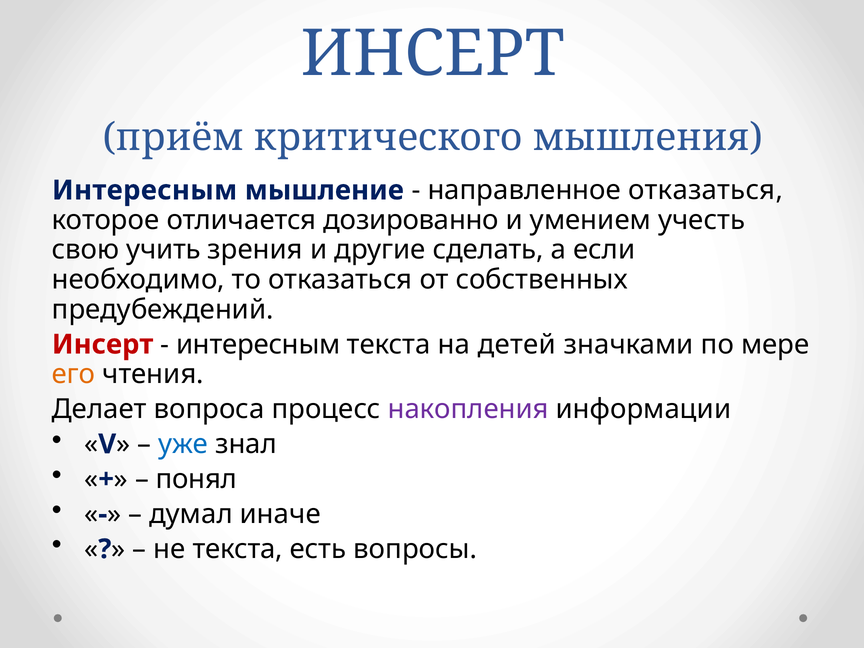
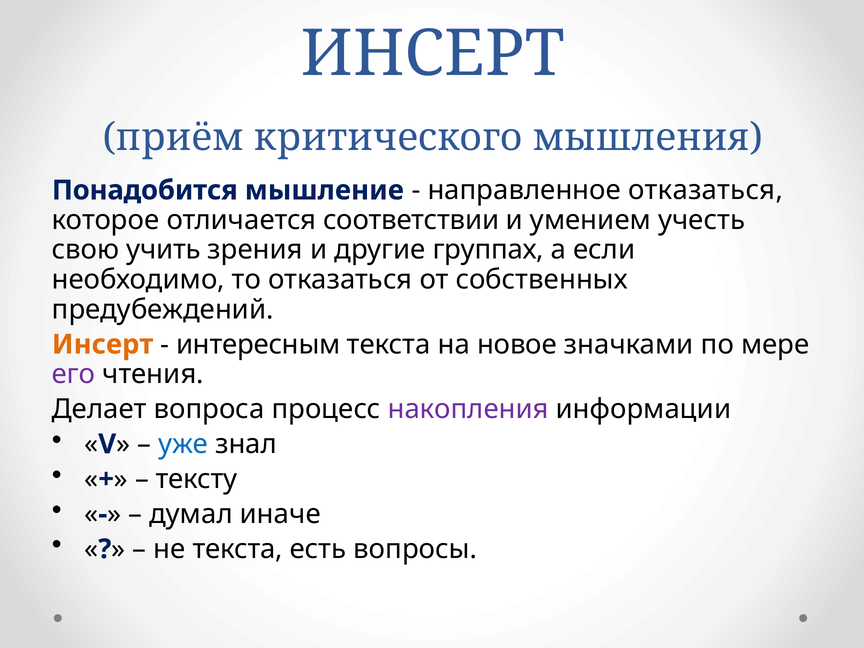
Интересным at (145, 190): Интересным -> Понадобится
дозированно: дозированно -> соответствии
сделать: сделать -> группах
Инсерт at (103, 344) colour: red -> orange
детей: детей -> новое
его colour: orange -> purple
понял: понял -> тексту
